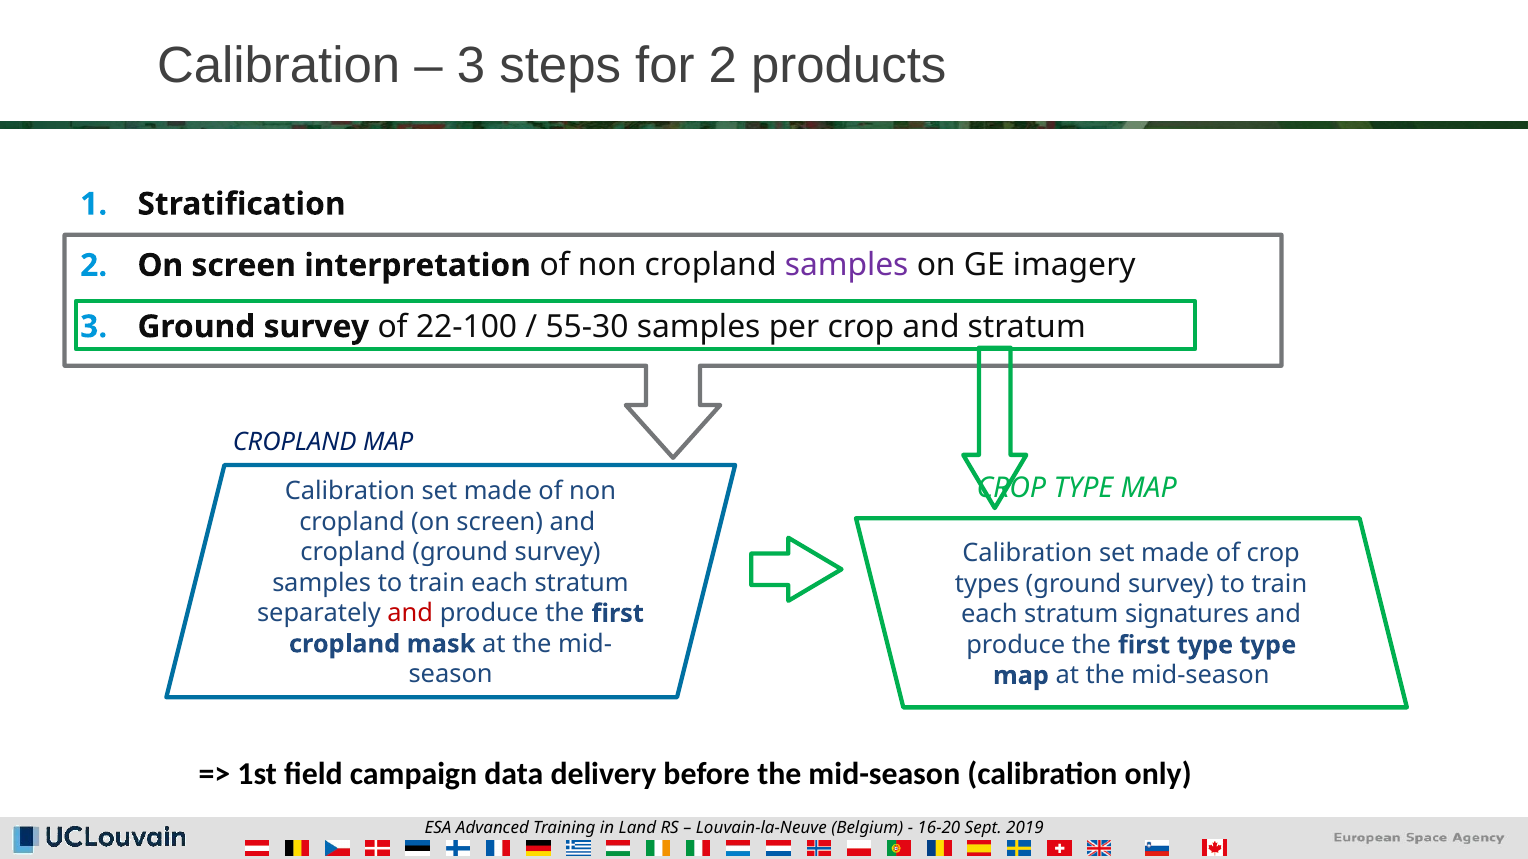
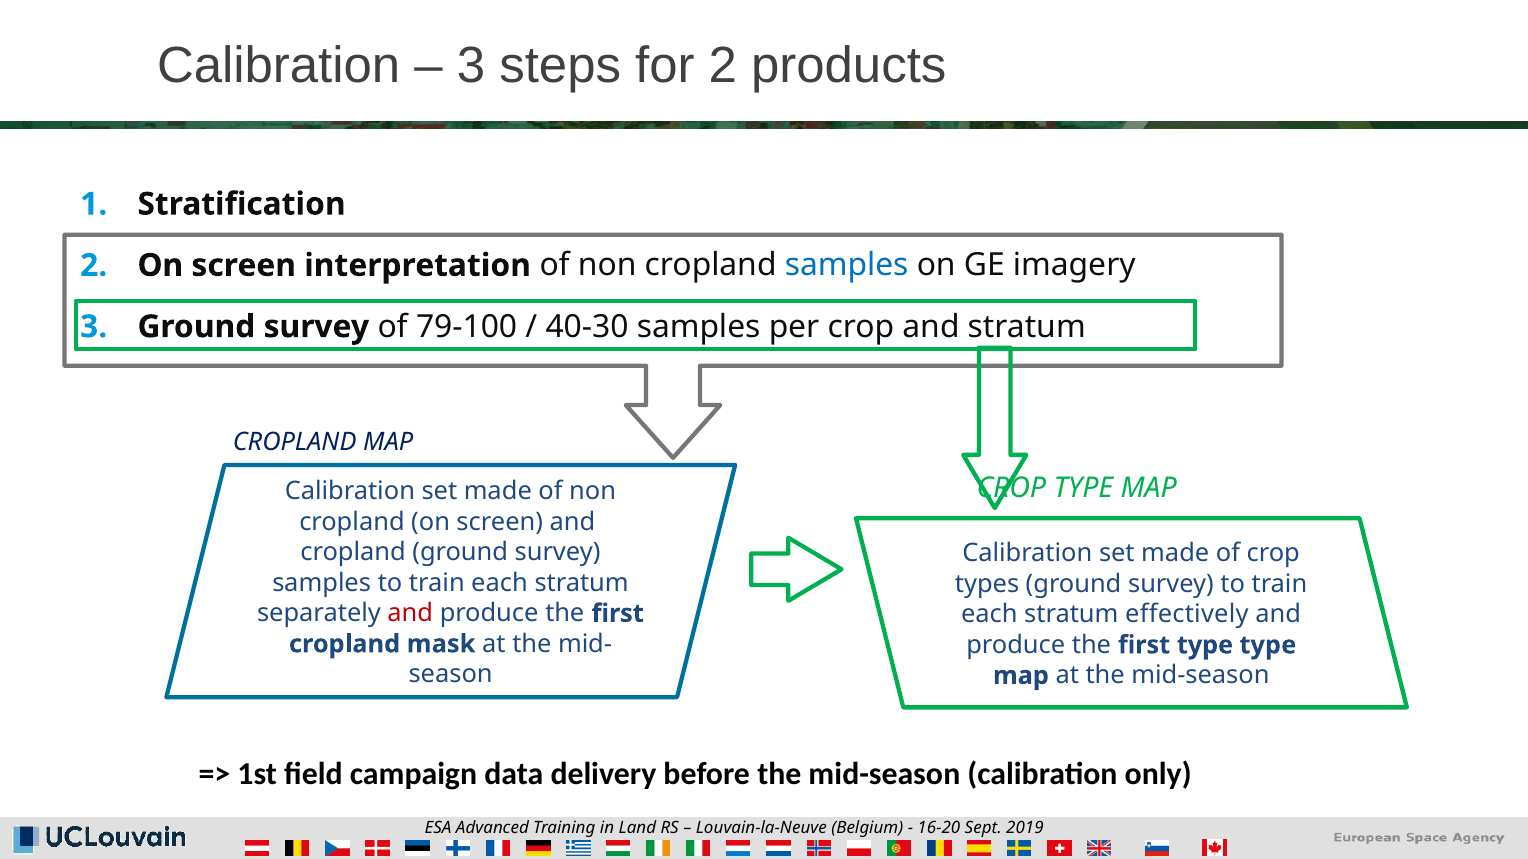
samples at (847, 266) colour: purple -> blue
22-100: 22-100 -> 79-100
55-30: 55-30 -> 40-30
signatures: signatures -> effectively
